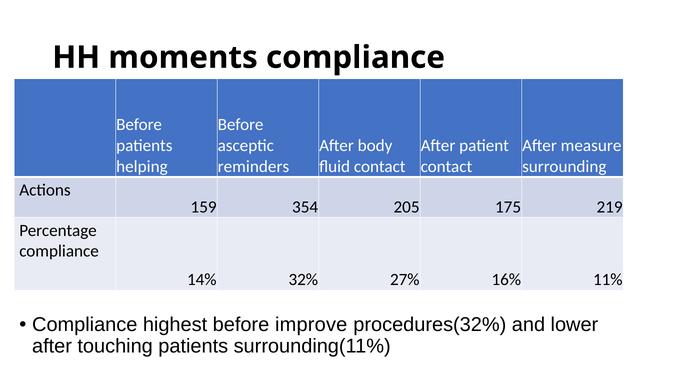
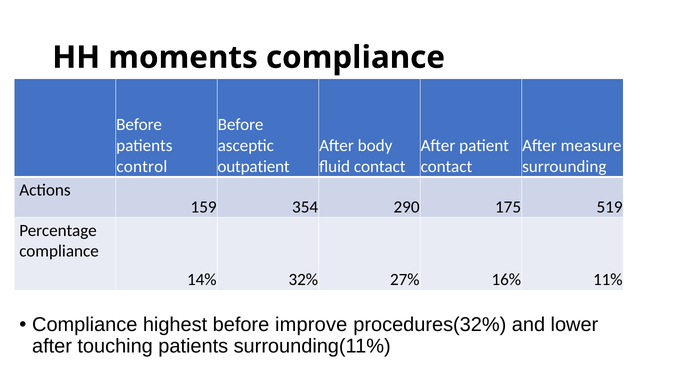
helping: helping -> control
reminders: reminders -> outpatient
205: 205 -> 290
219: 219 -> 519
